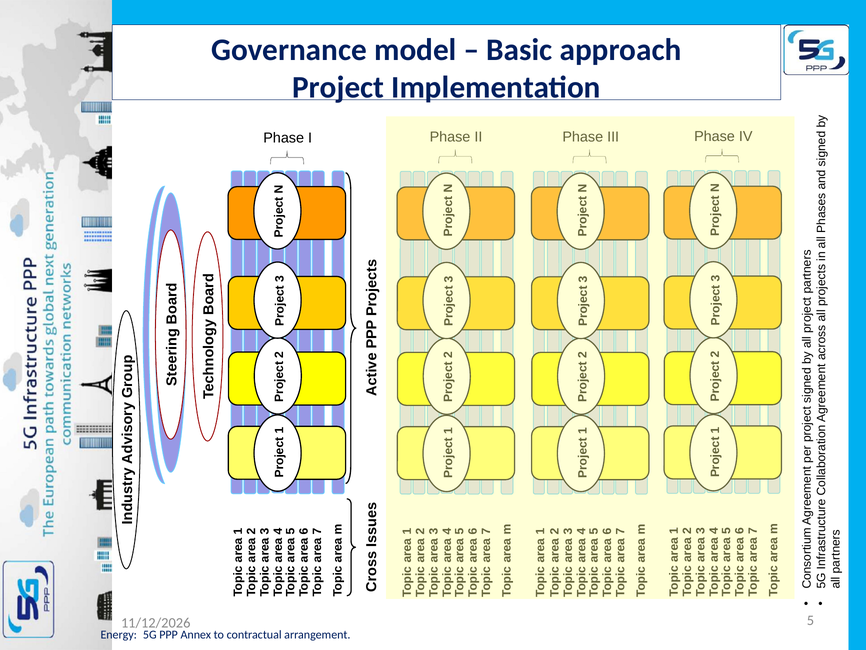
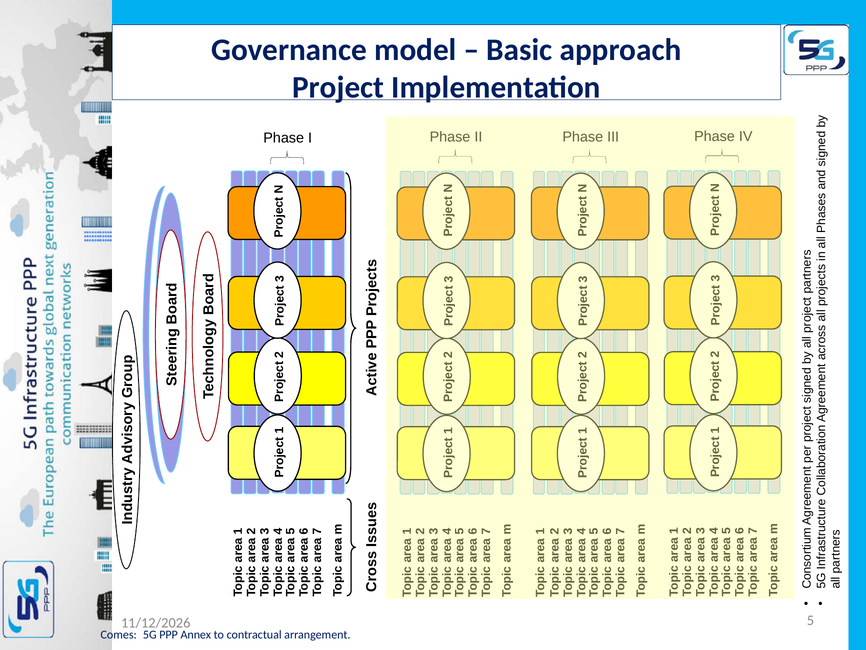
Energy: Energy -> Comes
